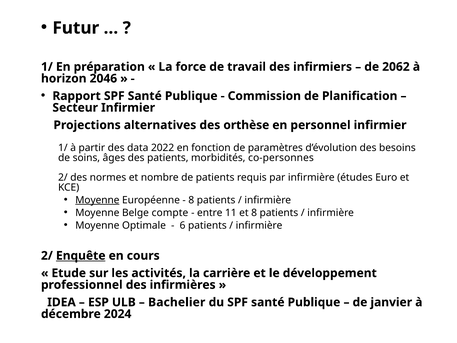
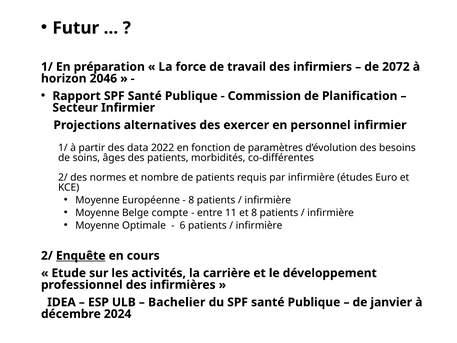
2062: 2062 -> 2072
orthèse: orthèse -> exercer
co-personnes: co-personnes -> co-différentes
Moyenne at (97, 200) underline: present -> none
